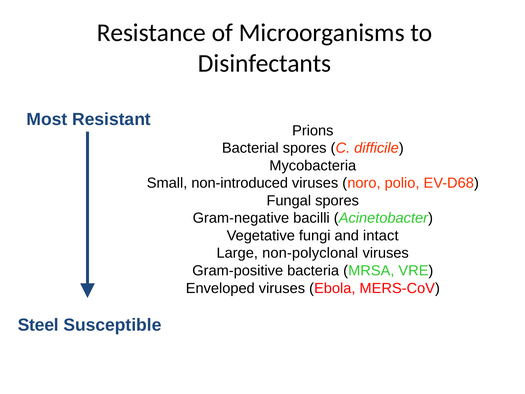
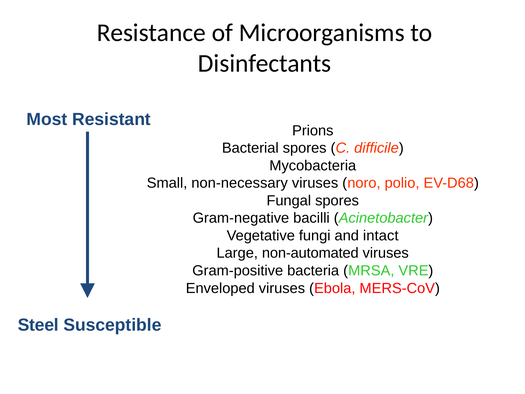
non-introduced: non-introduced -> non-necessary
non-polyclonal: non-polyclonal -> non-automated
